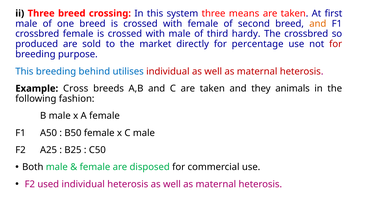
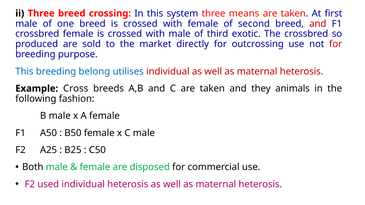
and at (318, 24) colour: orange -> red
hardy: hardy -> exotic
percentage: percentage -> outcrossing
behind: behind -> belong
